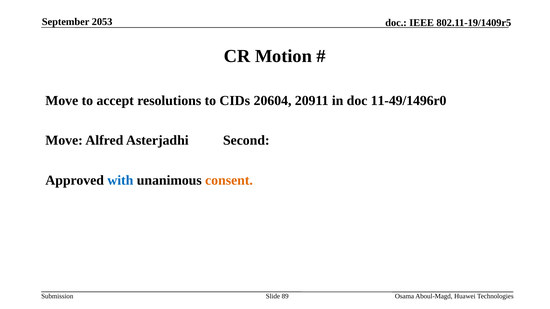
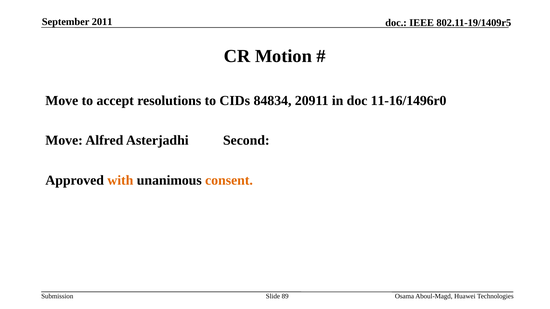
2053: 2053 -> 2011
20604: 20604 -> 84834
11-49/1496r0: 11-49/1496r0 -> 11-16/1496r0
with colour: blue -> orange
